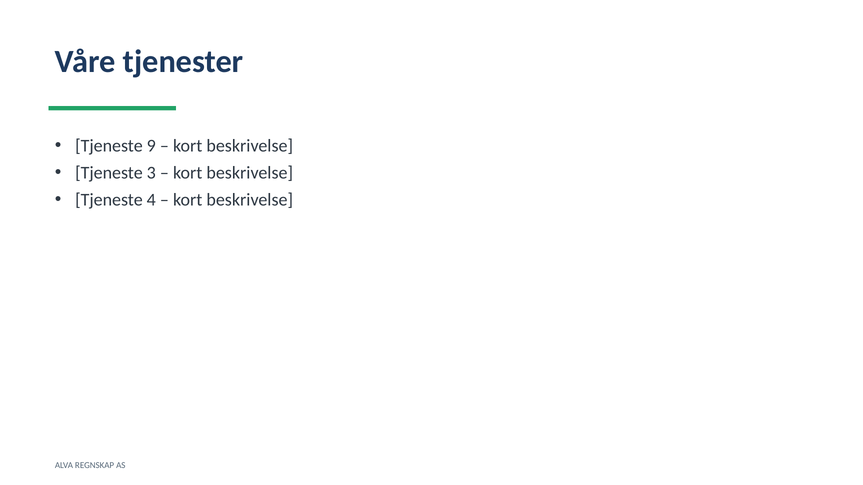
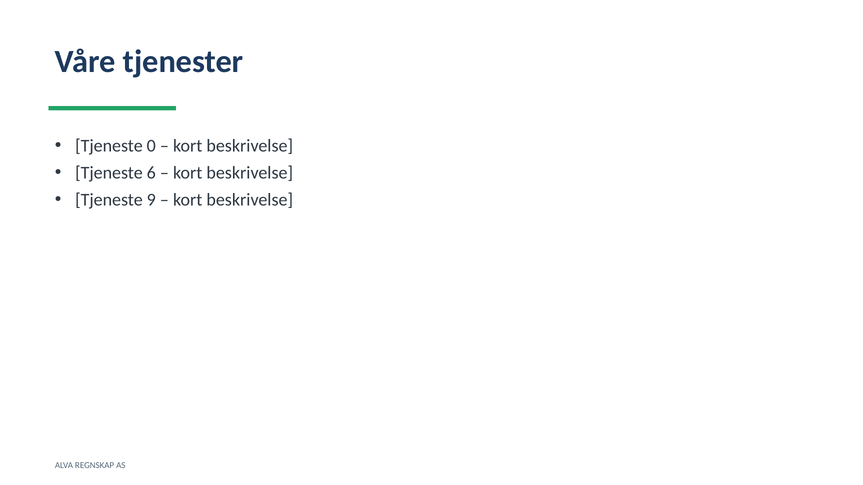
9: 9 -> 0
3: 3 -> 6
4: 4 -> 9
